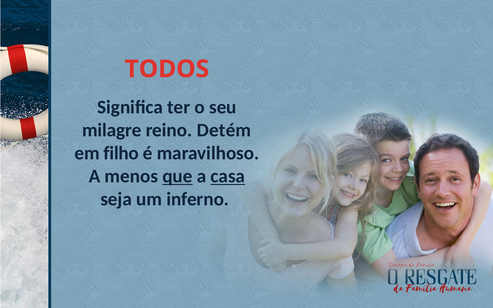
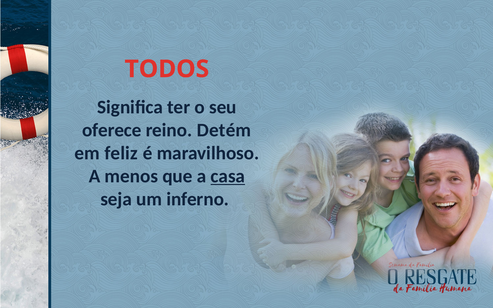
milagre: milagre -> oferece
filho: filho -> feliz
que underline: present -> none
